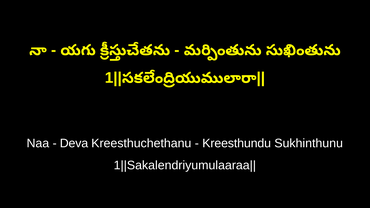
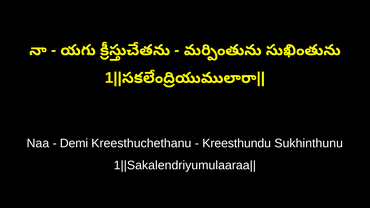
Deva: Deva -> Demi
